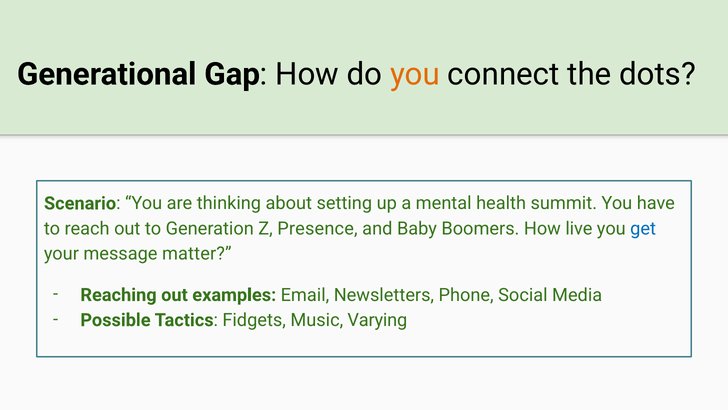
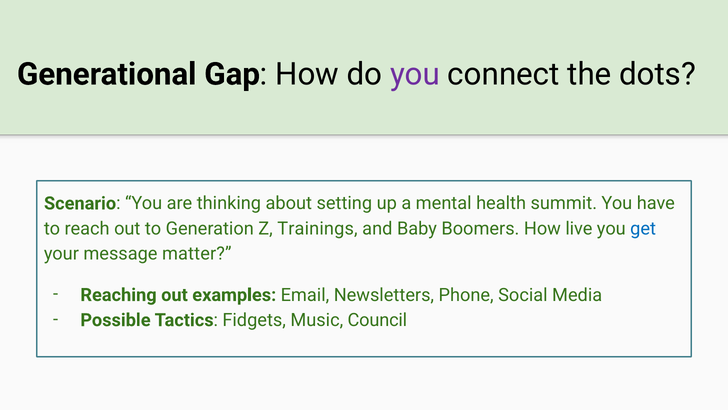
you at (415, 74) colour: orange -> purple
Presence: Presence -> Trainings
Varying: Varying -> Council
